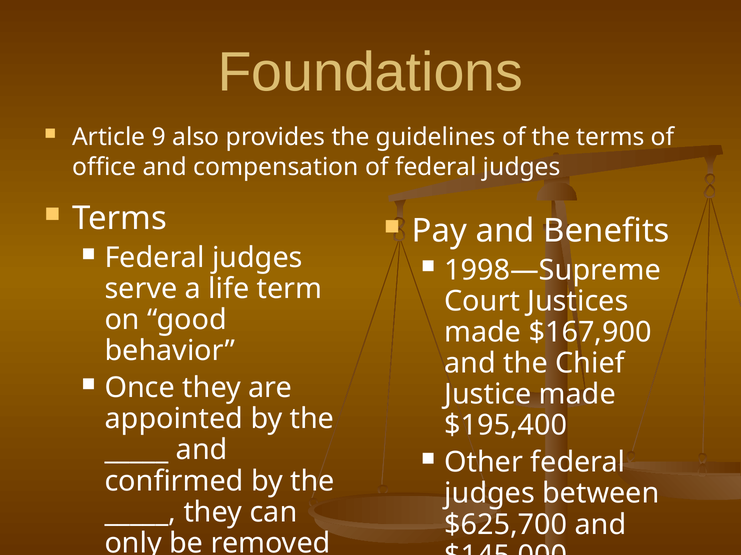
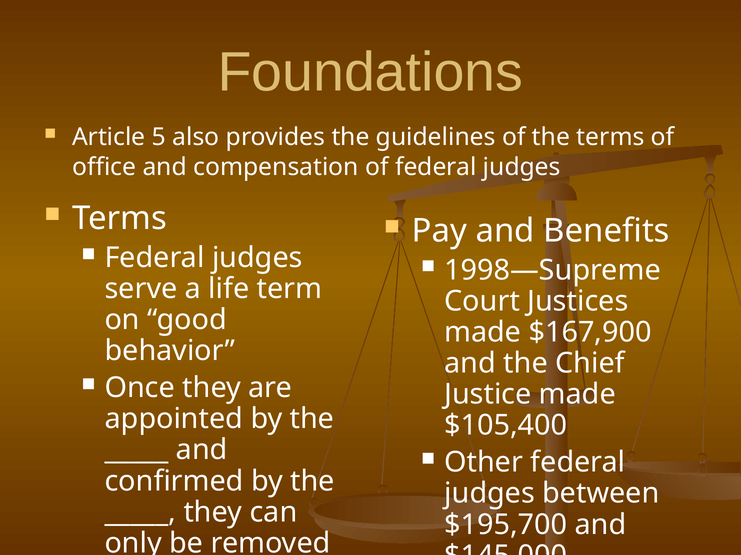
9: 9 -> 5
$195,400: $195,400 -> $105,400
$625,700: $625,700 -> $195,700
